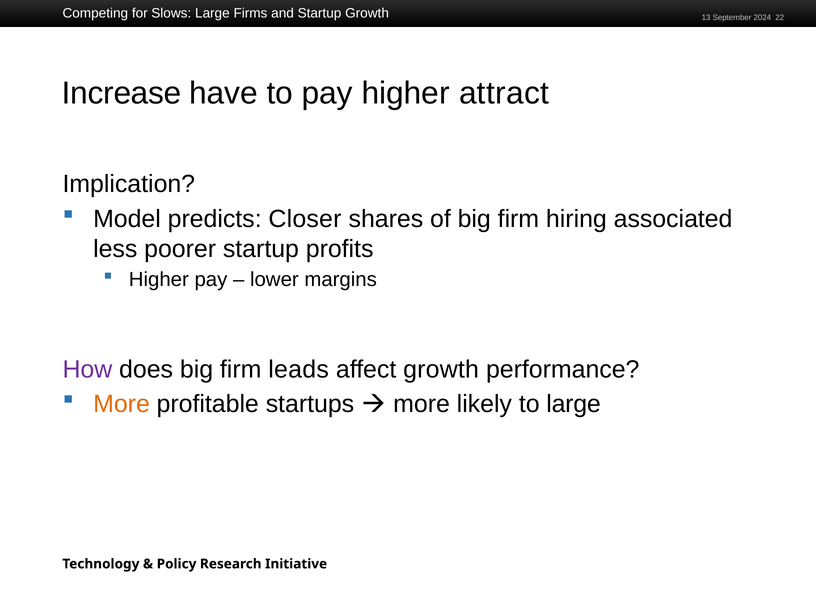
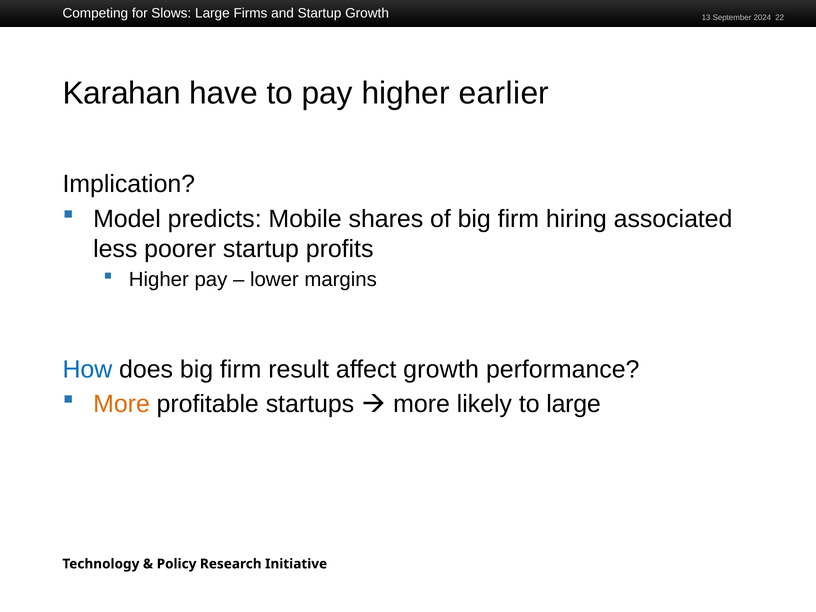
Increase: Increase -> Karahan
attract: attract -> earlier
Closer: Closer -> Mobile
How colour: purple -> blue
leads: leads -> result
